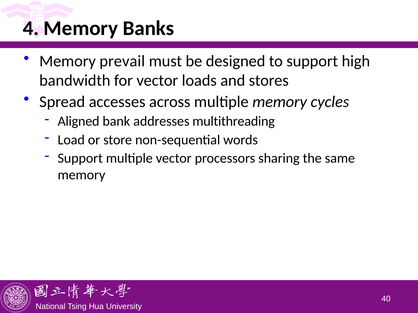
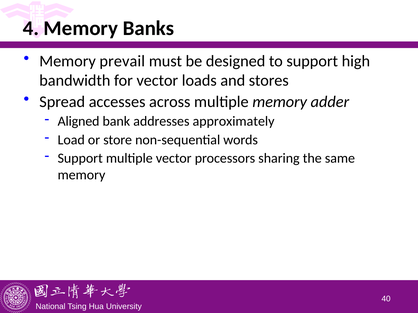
cycles: cycles -> adder
multithreading: multithreading -> approximately
